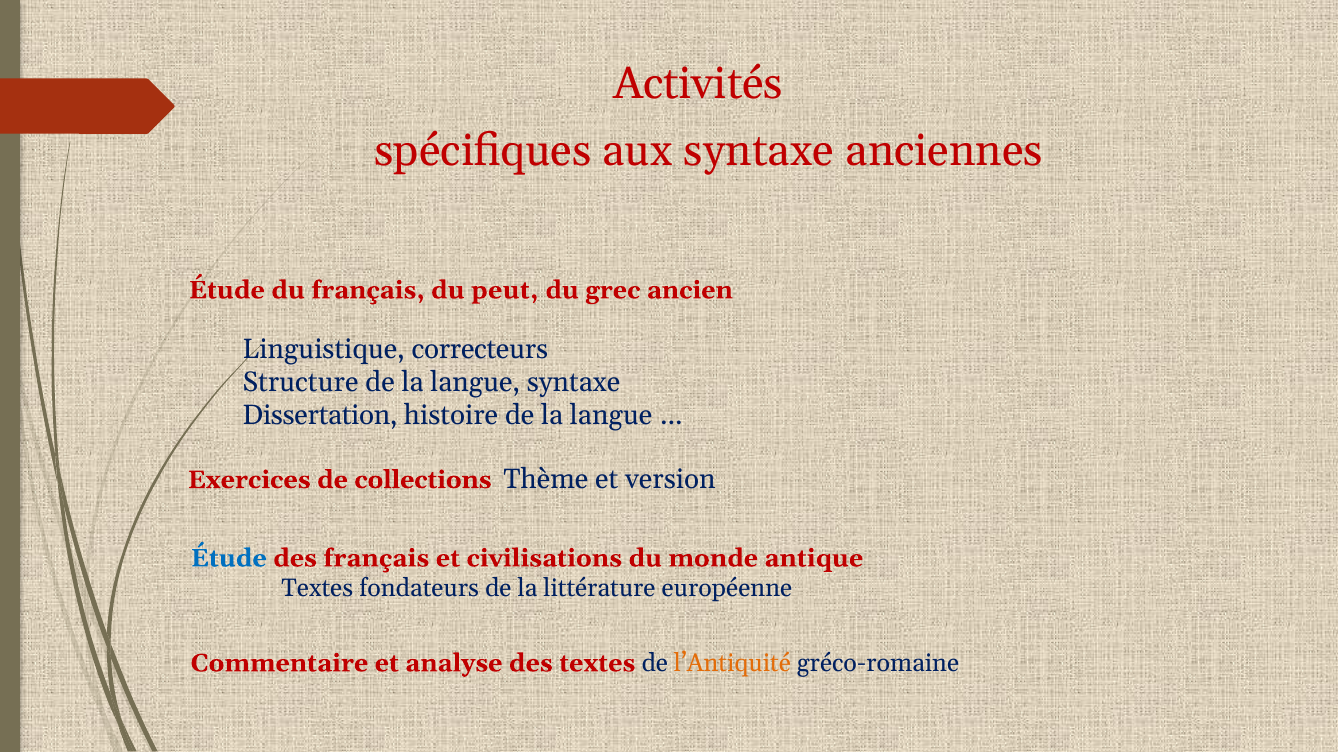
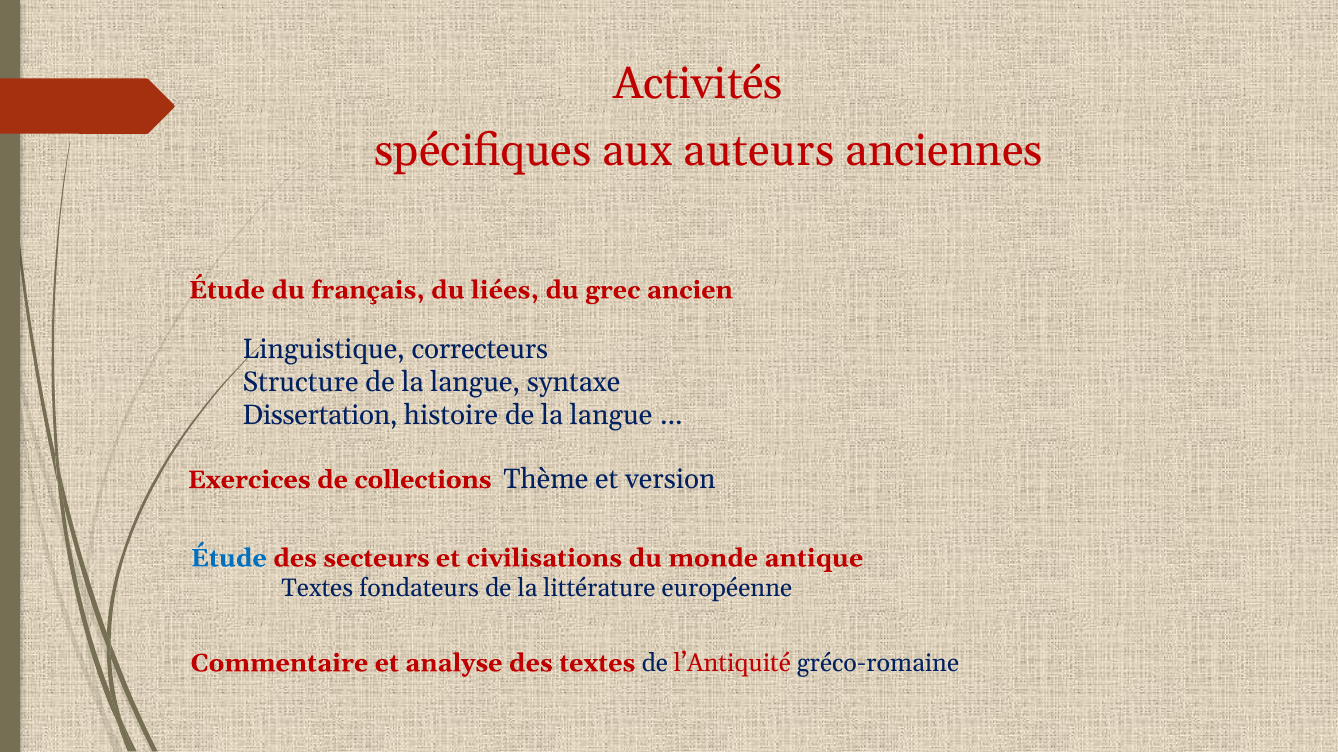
aux syntaxe: syntaxe -> auteurs
peut: peut -> liées
des français: français -> secteurs
l’Antiquité colour: orange -> red
